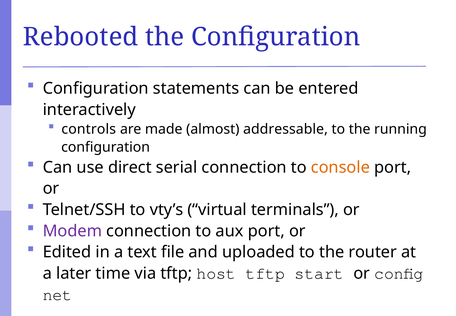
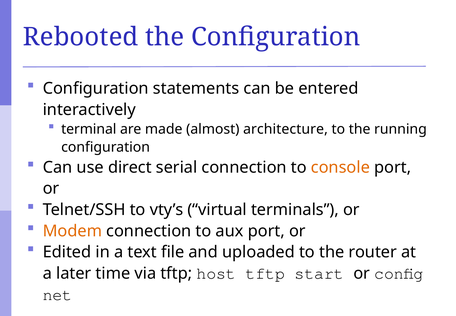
controls: controls -> terminal
addressable: addressable -> architecture
Modem colour: purple -> orange
